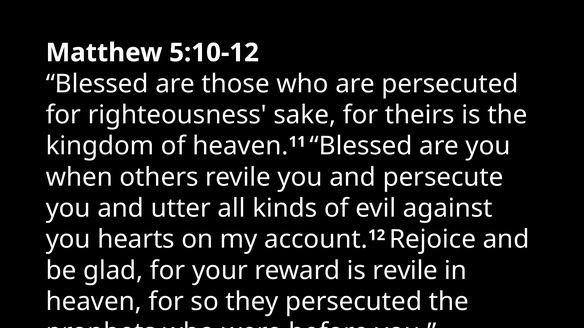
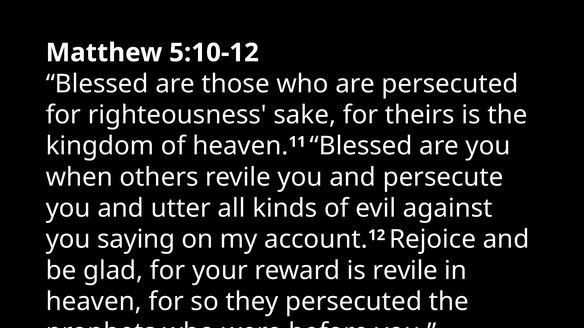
hearts: hearts -> saying
